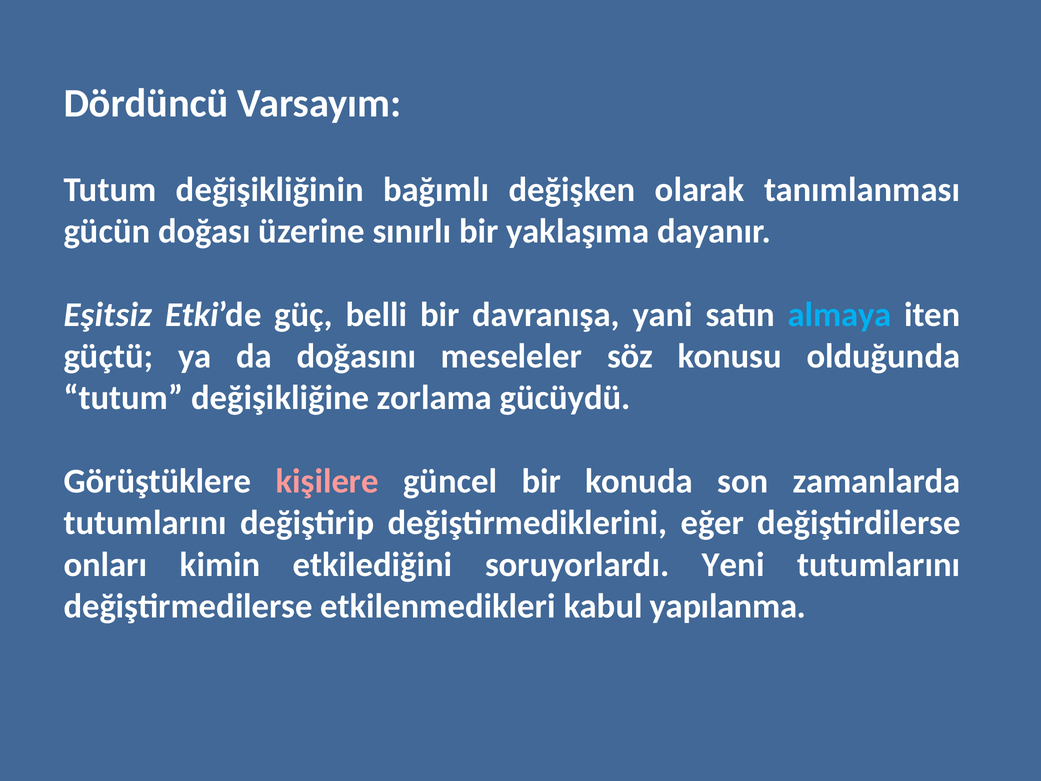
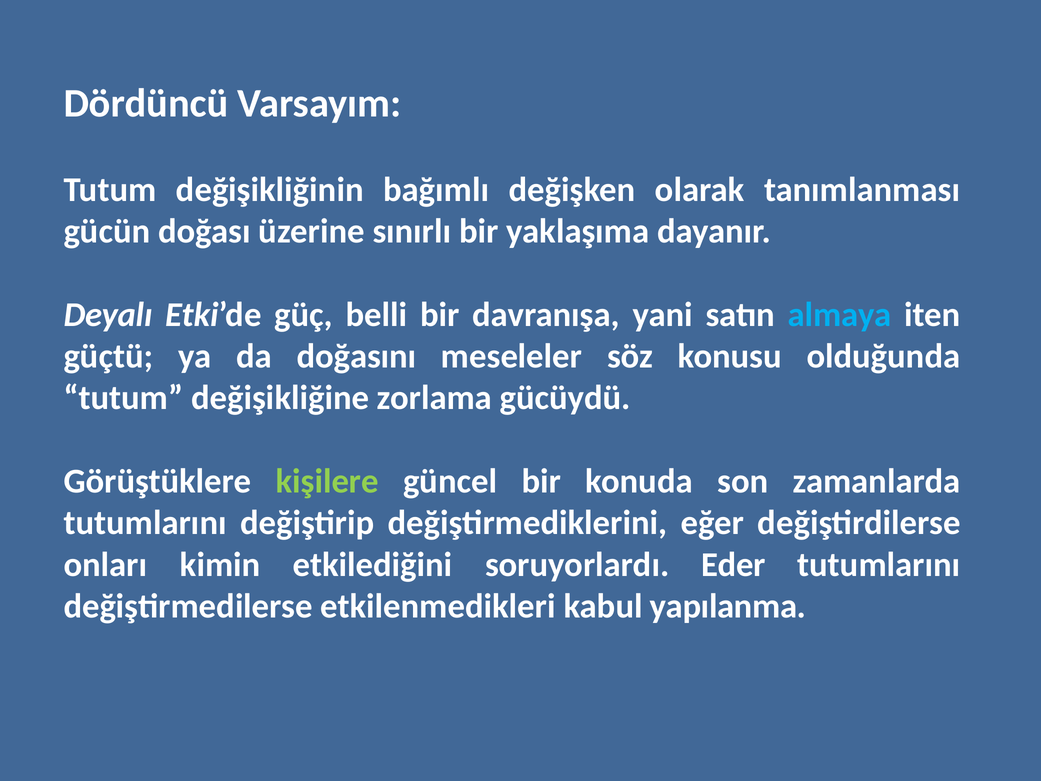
Eşitsiz: Eşitsiz -> Deyalı
kişilere colour: pink -> light green
Yeni: Yeni -> Eder
